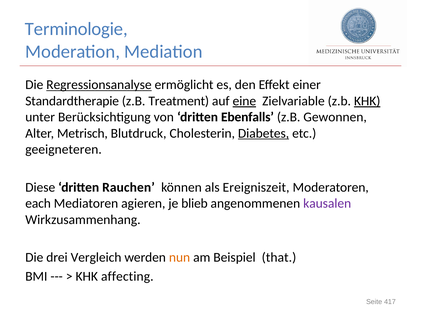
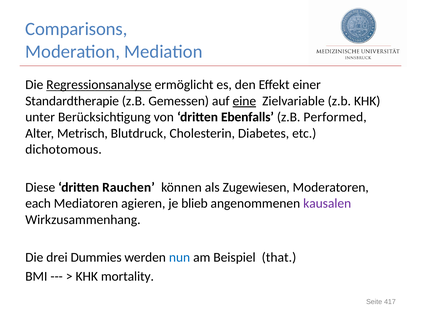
Terminologie: Terminologie -> Comparisons
Treatment: Treatment -> Gemessen
KHK at (367, 101) underline: present -> none
Gewonnen: Gewonnen -> Performed
Diabetes underline: present -> none
geeigneteren: geeigneteren -> dichotomous
Ereigniszeit: Ereigniszeit -> Zugewiesen
Vergleich: Vergleich -> Dummies
nun colour: orange -> blue
affecting: affecting -> mortality
